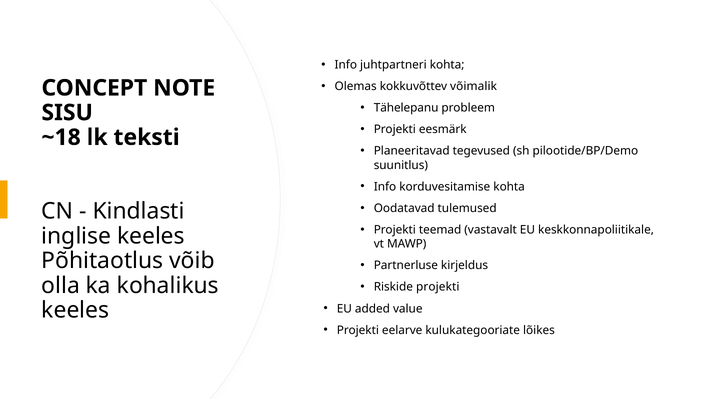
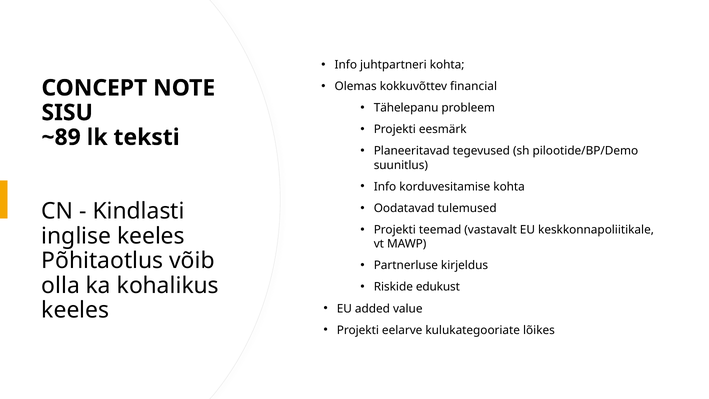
võimalik: võimalik -> financial
~18: ~18 -> ~89
Riskide projekti: projekti -> edukust
